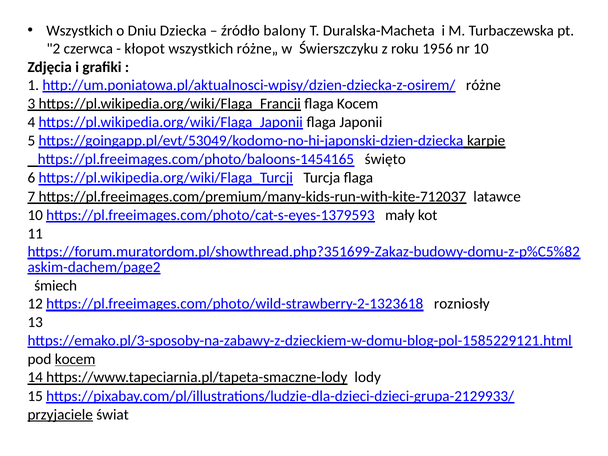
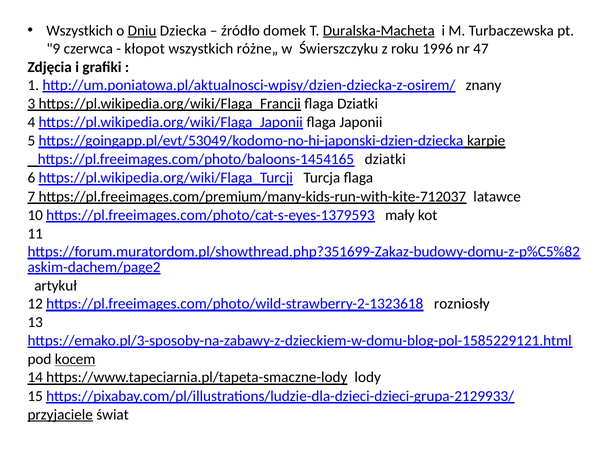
Dniu underline: none -> present
balony: balony -> domek
Duralska-Macheta underline: none -> present
2: 2 -> 9
1956: 1956 -> 1996
nr 10: 10 -> 47
różne: różne -> znany
flaga Kocem: Kocem -> Dziatki
https://pl.freeimages.com/photo/baloons-1454165 święto: święto -> dziatki
śmiech: śmiech -> artykuł
